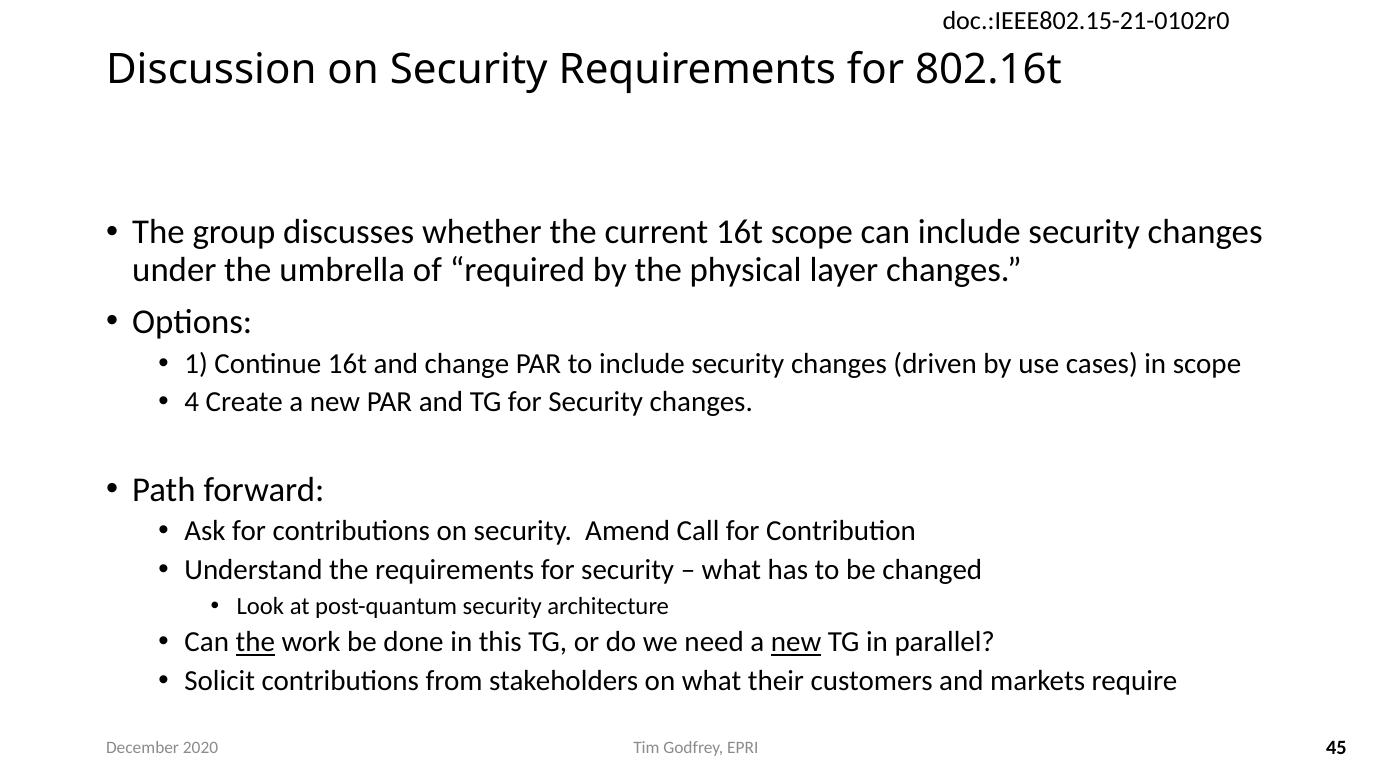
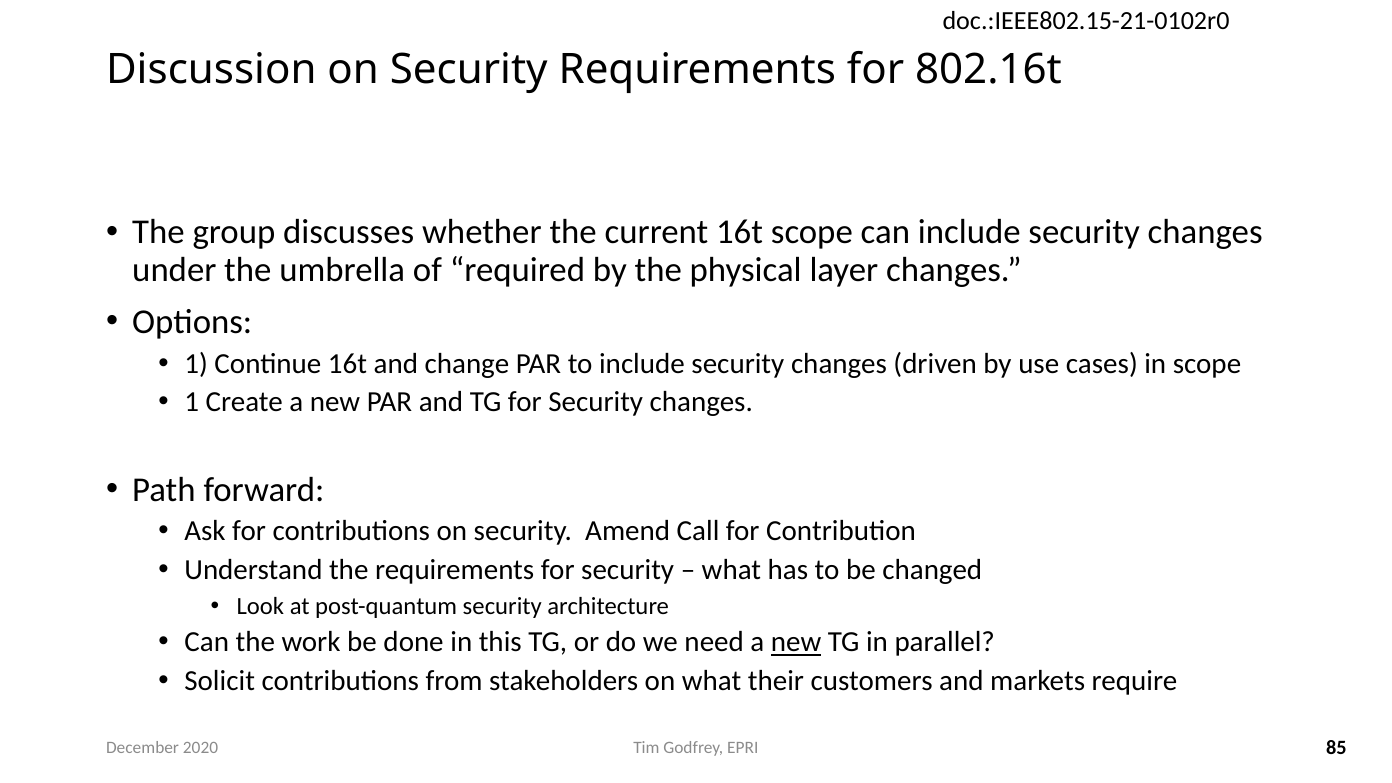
4 at (192, 402): 4 -> 1
the at (255, 642) underline: present -> none
45: 45 -> 85
